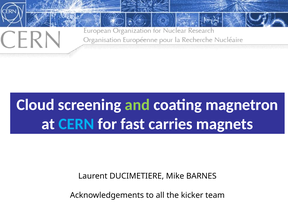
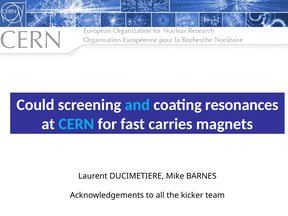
Cloud: Cloud -> Could
and colour: light green -> light blue
magnetron: magnetron -> resonances
